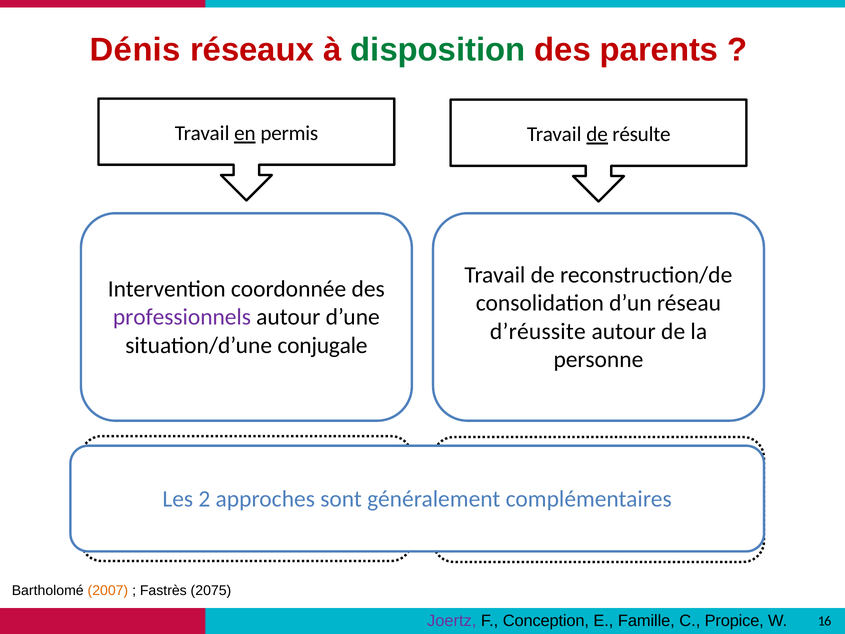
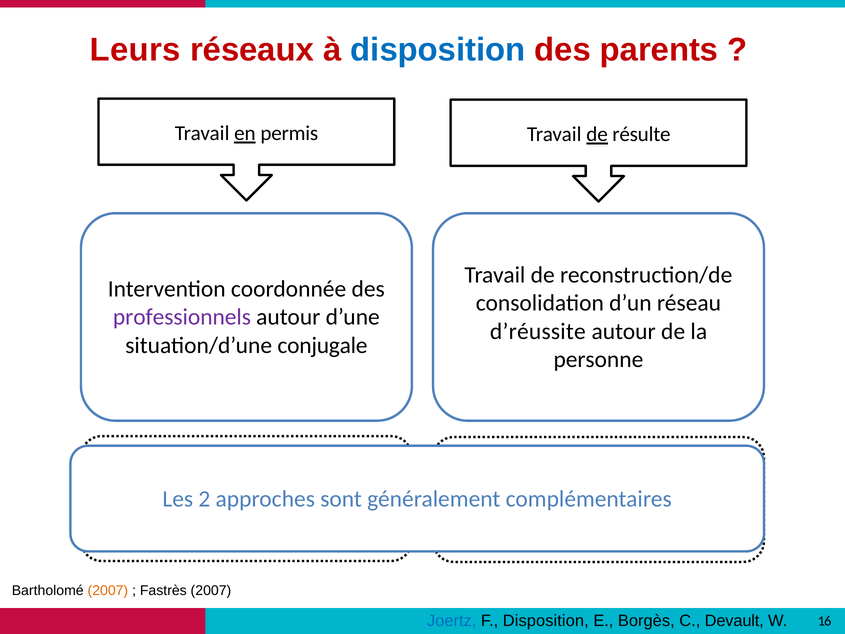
Dénis: Dénis -> Leurs
disposition at (438, 50) colour: green -> blue
Fastrès 2075: 2075 -> 2007
Joertz colour: purple -> blue
F Conception: Conception -> Disposition
Famille: Famille -> Borgès
Propice: Propice -> Devault
